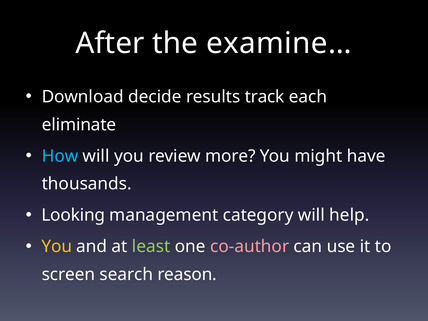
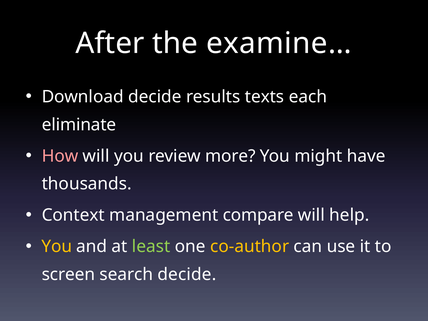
track: track -> texts
How colour: light blue -> pink
Looking: Looking -> Context
category: category -> compare
co-author colour: pink -> yellow
search reason: reason -> decide
